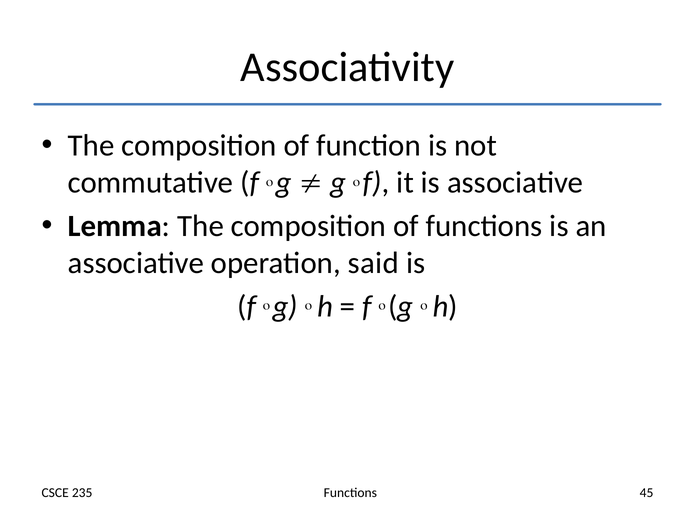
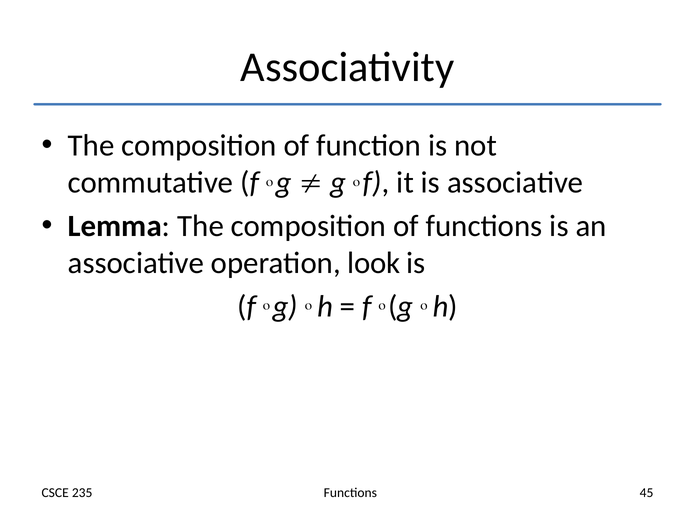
said: said -> look
